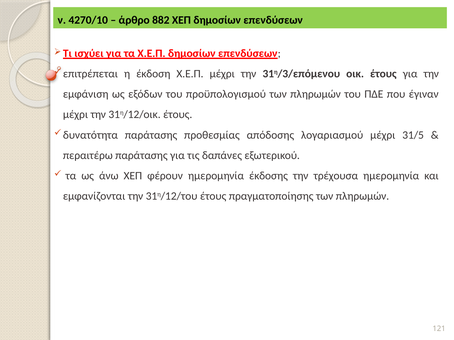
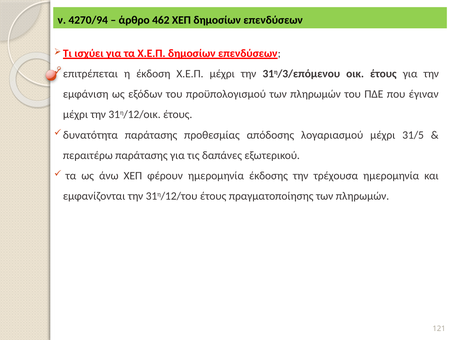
4270/10: 4270/10 -> 4270/94
882: 882 -> 462
